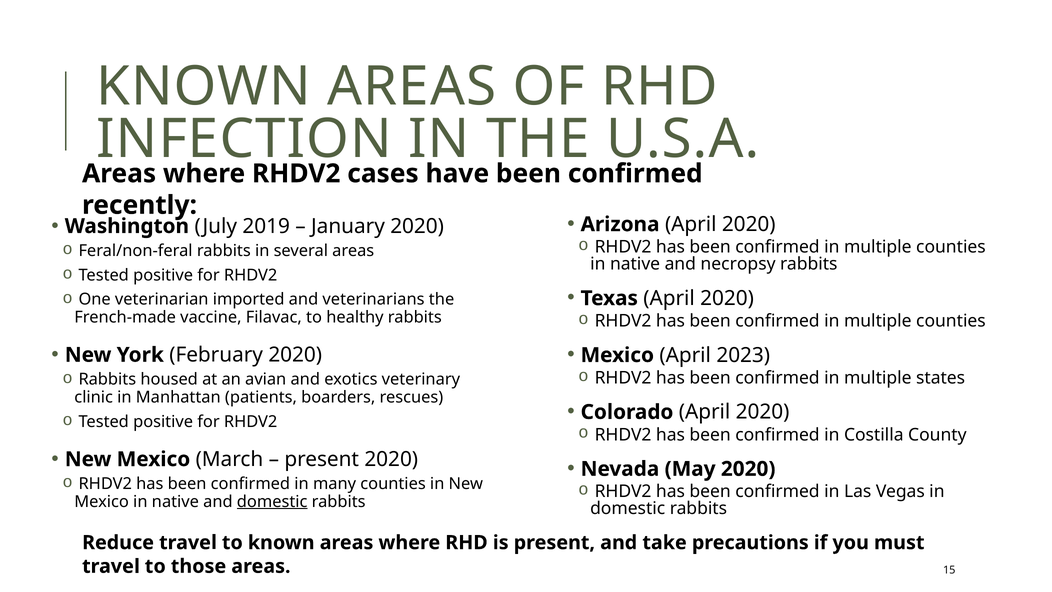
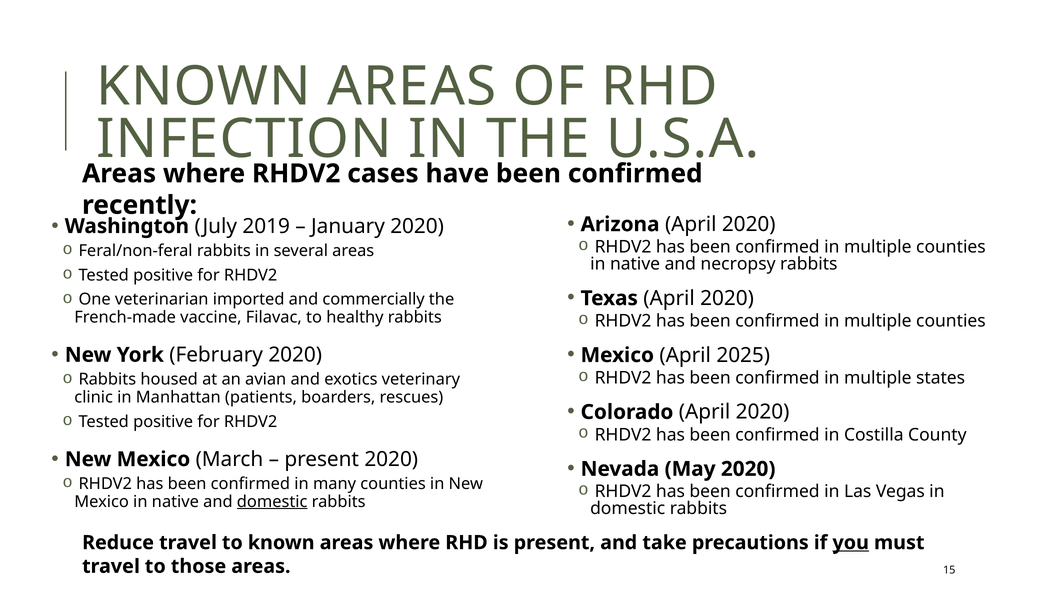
veterinarians: veterinarians -> commercially
2023: 2023 -> 2025
you underline: none -> present
